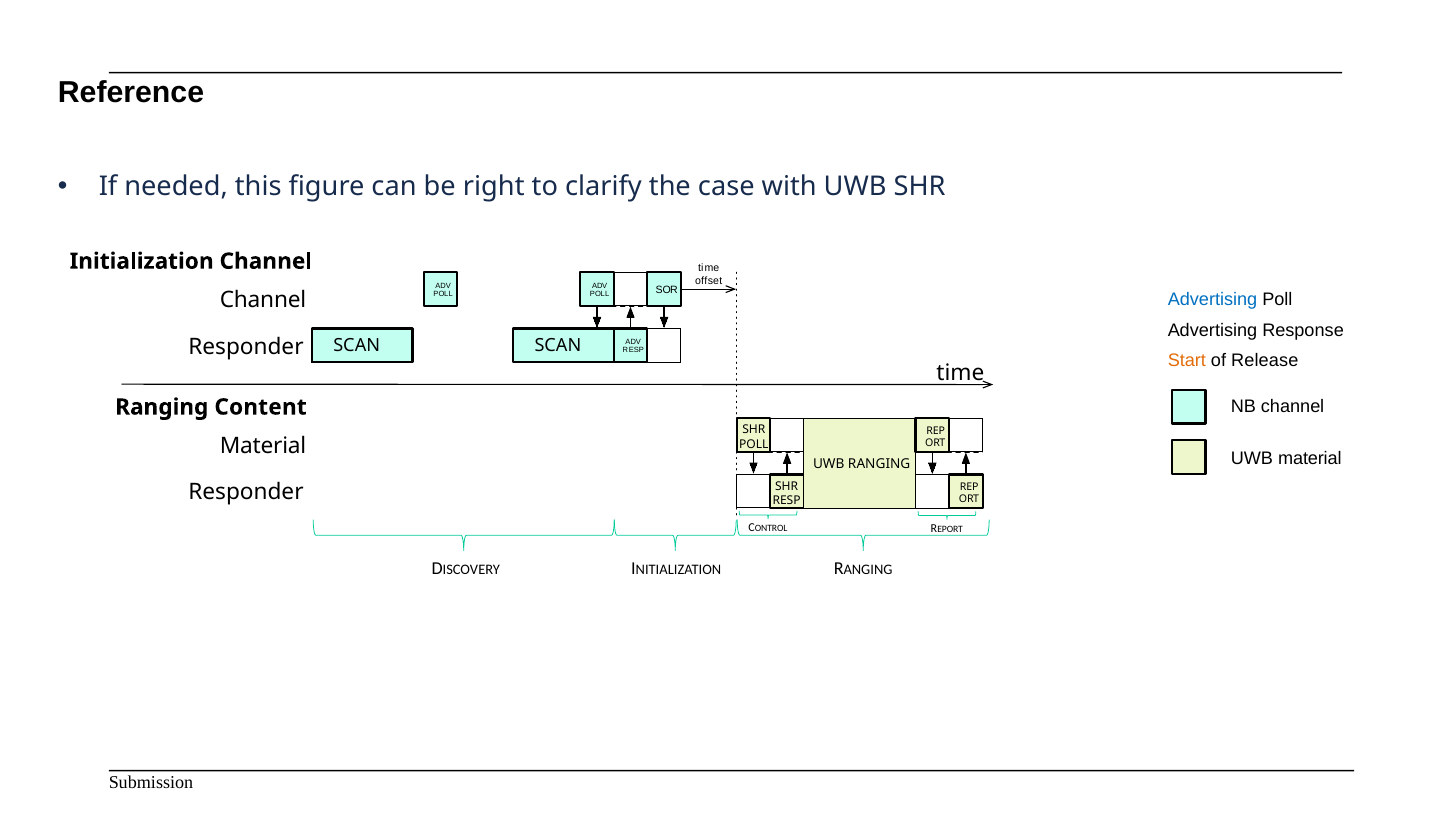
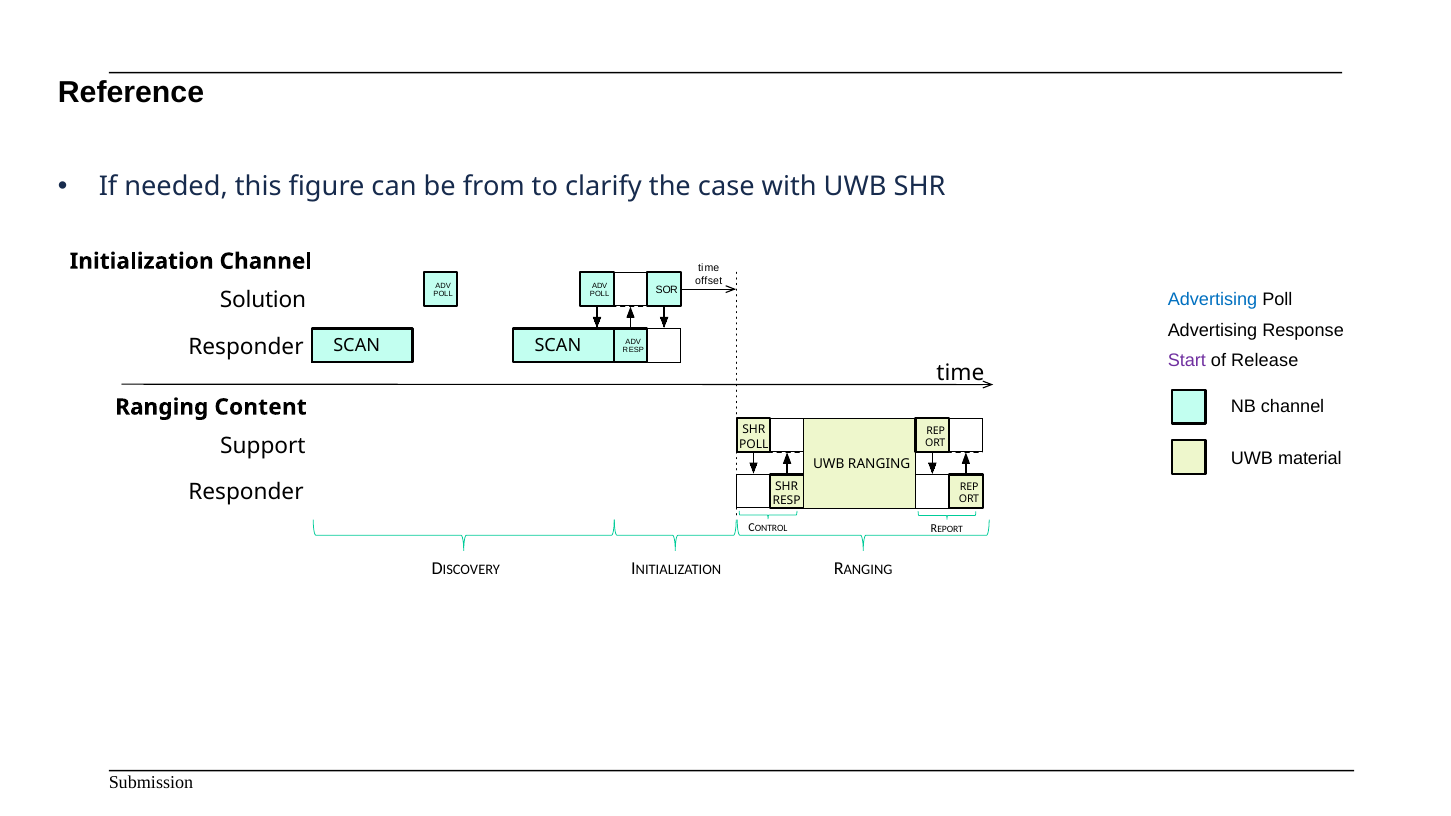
right: right -> from
Channel at (263, 300): Channel -> Solution
Start colour: orange -> purple
Material at (263, 446): Material -> Support
